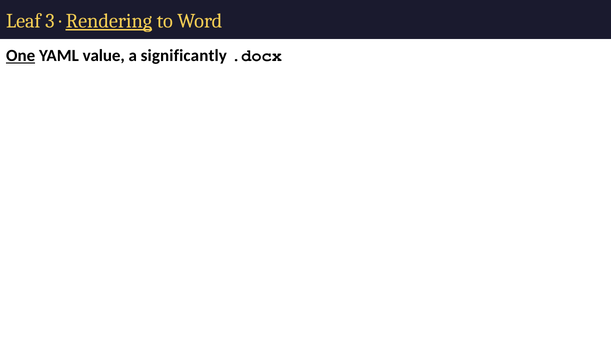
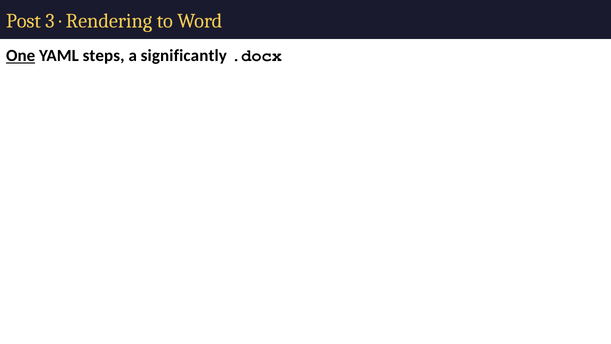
Leaf: Leaf -> Post
Rendering underline: present -> none
value: value -> steps
